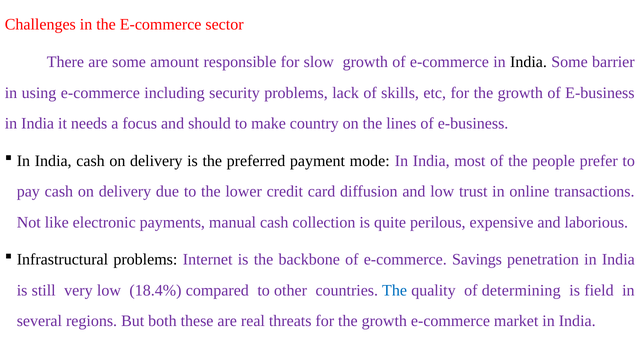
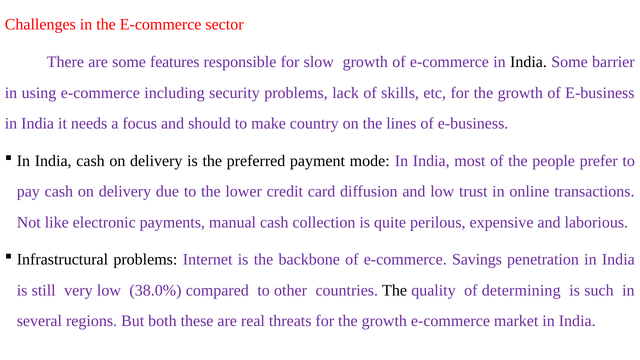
amount: amount -> features
18.4%: 18.4% -> 38.0%
The at (395, 290) colour: blue -> black
field: field -> such
